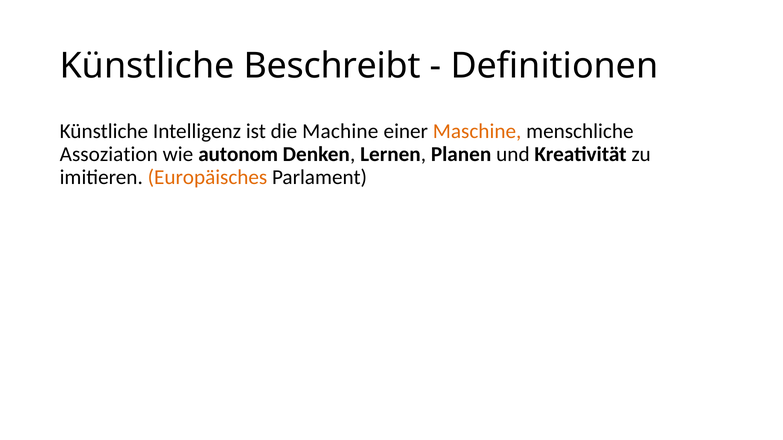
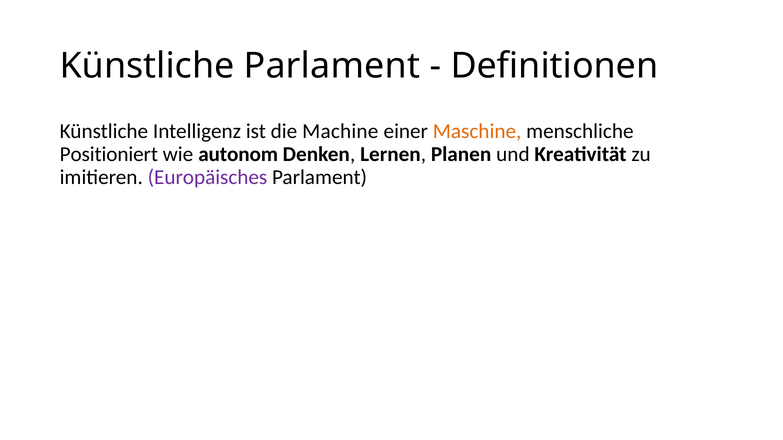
Künstliche Beschreibt: Beschreibt -> Parlament
Assoziation: Assoziation -> Positioniert
Europäisches colour: orange -> purple
